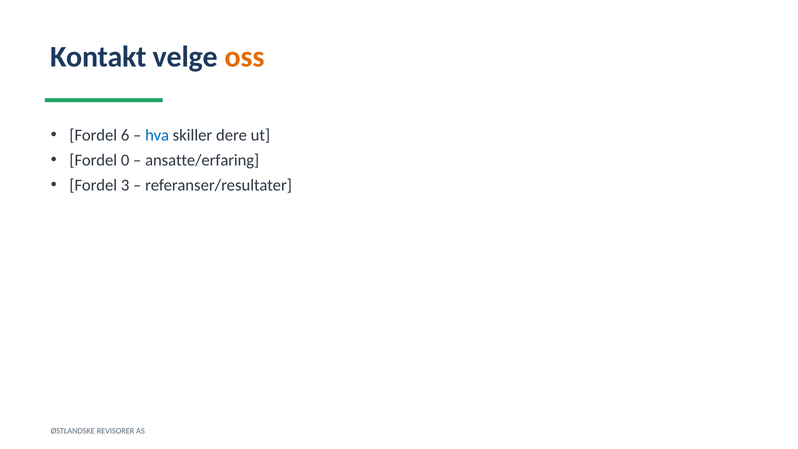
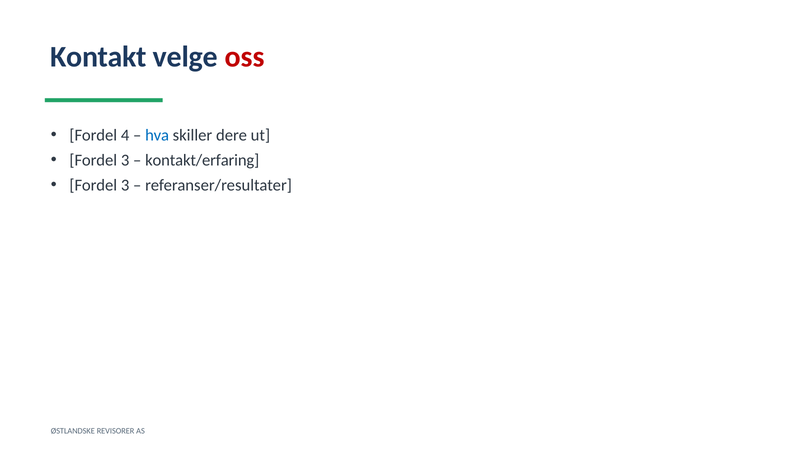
oss colour: orange -> red
6: 6 -> 4
0 at (125, 160): 0 -> 3
ansatte/erfaring: ansatte/erfaring -> kontakt/erfaring
